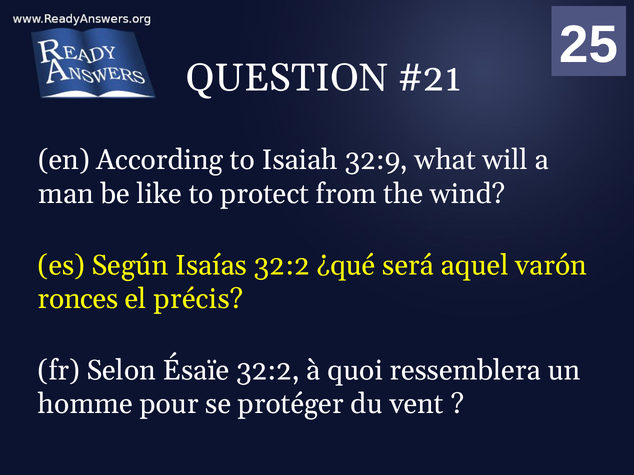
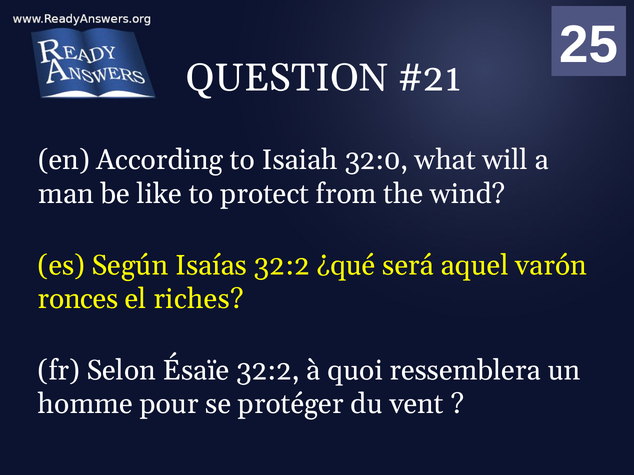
32:9: 32:9 -> 32:0
précis: précis -> riches
